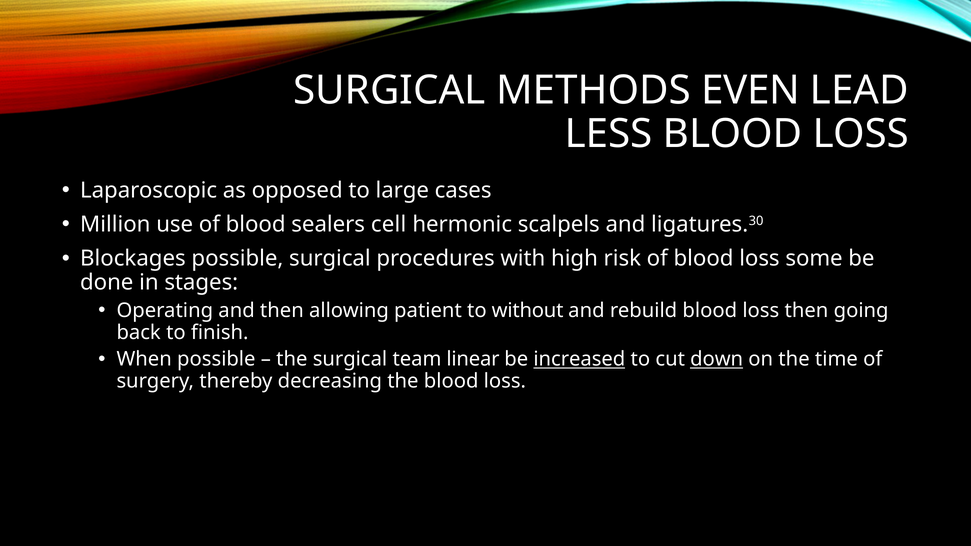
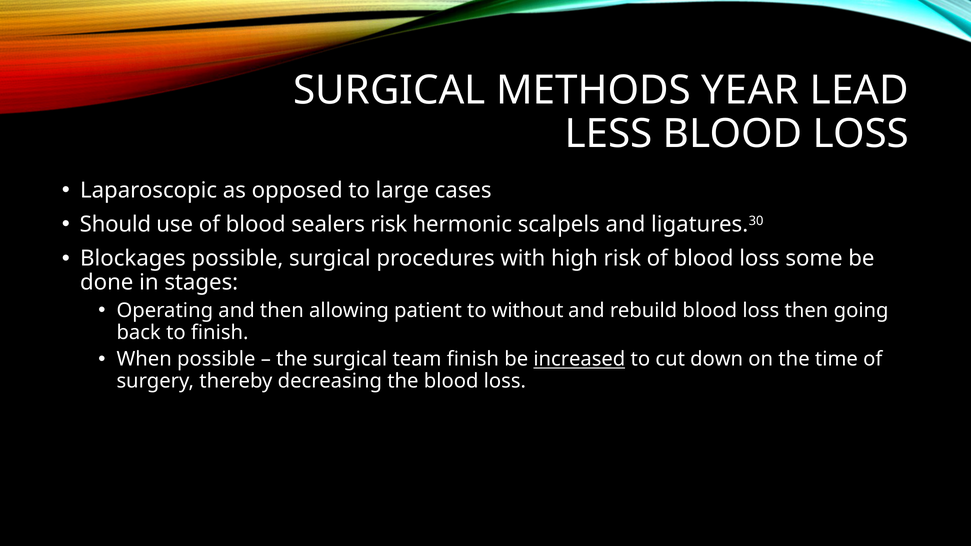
EVEN: EVEN -> YEAR
Million: Million -> Should
sealers cell: cell -> risk
team linear: linear -> finish
down underline: present -> none
